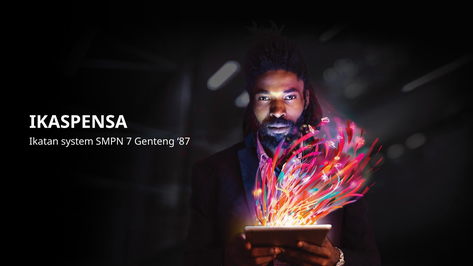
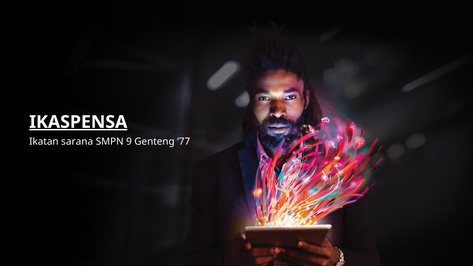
IKASPENSA underline: none -> present
system: system -> sarana
7: 7 -> 9
87: 87 -> 77
